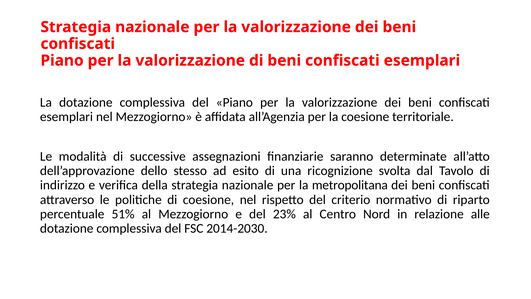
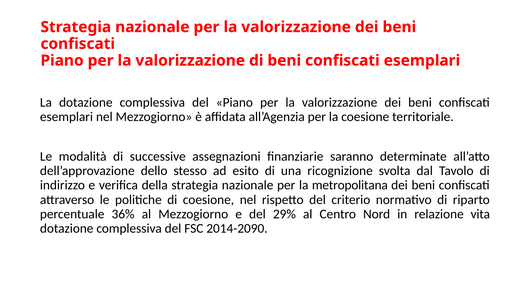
51%: 51% -> 36%
23%: 23% -> 29%
alle: alle -> vita
2014-2030: 2014-2030 -> 2014-2090
